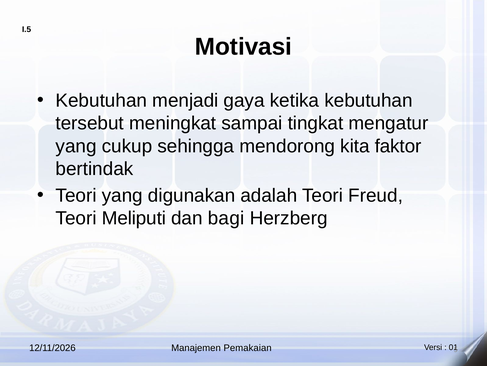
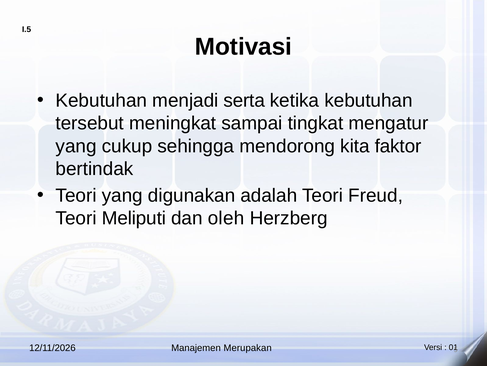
gaya: gaya -> serta
bagi: bagi -> oleh
Pemakaian: Pemakaian -> Merupakan
